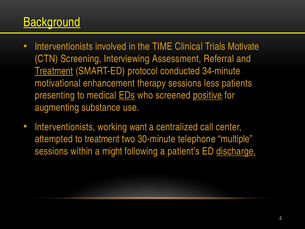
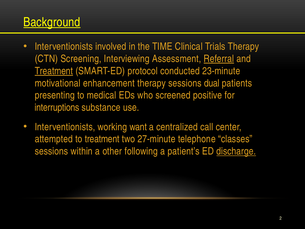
Trials Motivate: Motivate -> Therapy
Referral underline: none -> present
34-minute: 34-minute -> 23-minute
less: less -> dual
EDs underline: present -> none
positive underline: present -> none
augmenting: augmenting -> interruptions
30-minute: 30-minute -> 27-minute
multiple: multiple -> classes
might: might -> other
